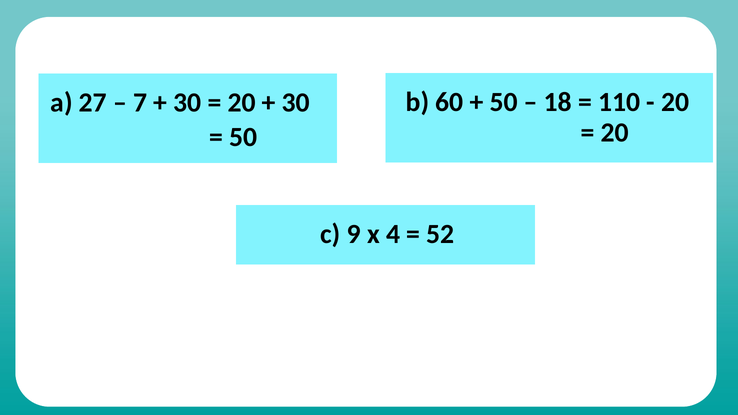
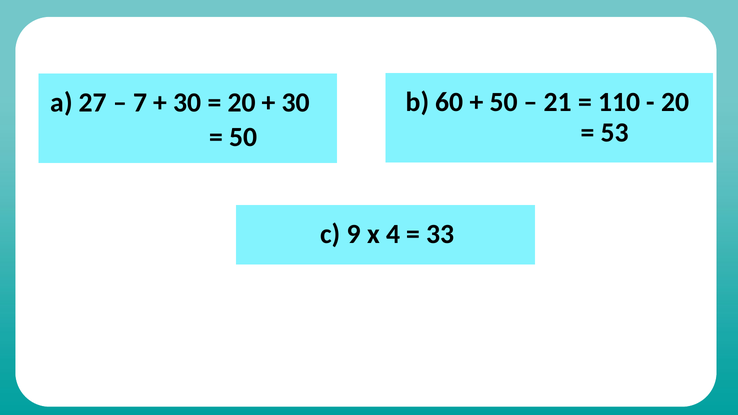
18: 18 -> 21
20 at (615, 133): 20 -> 53
52: 52 -> 33
